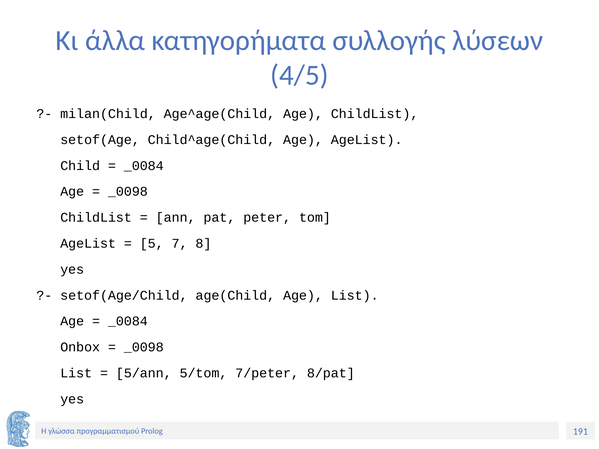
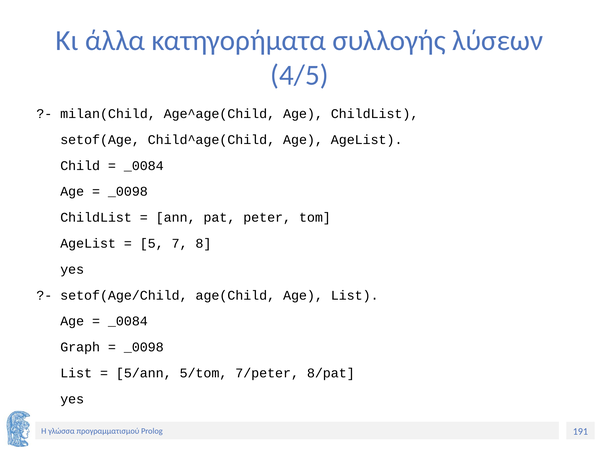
Onbox: Onbox -> Graph
